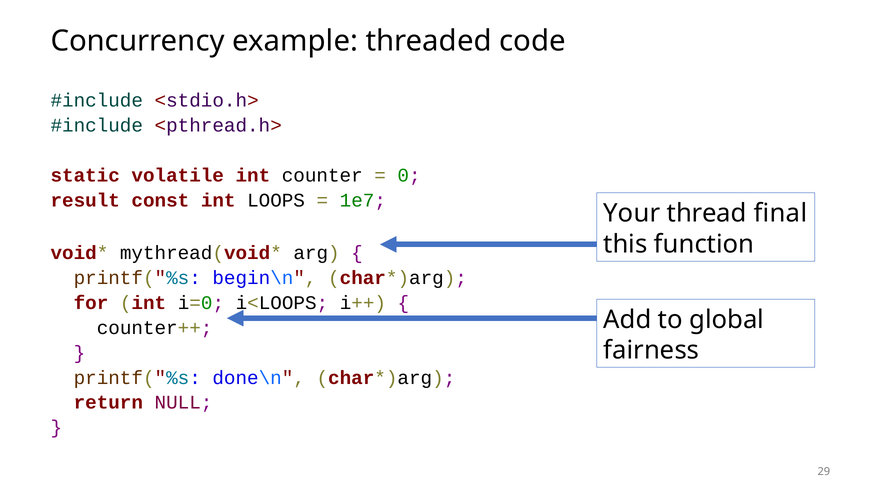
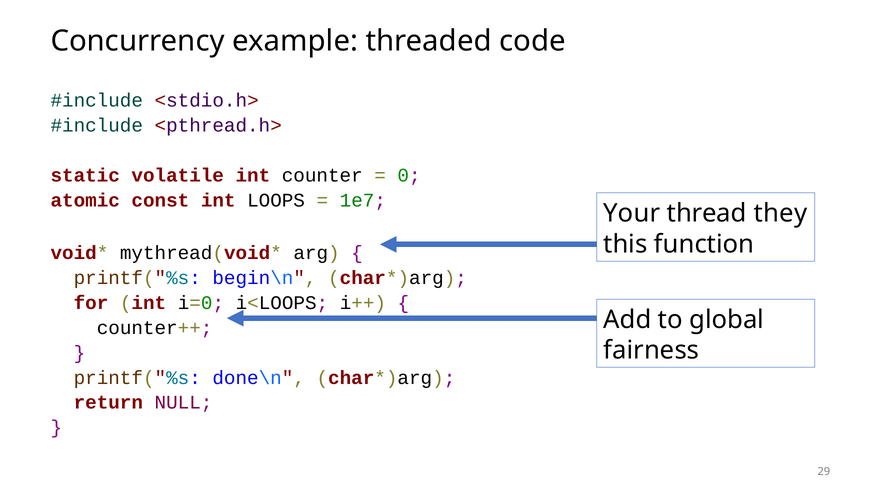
result: result -> atomic
final: final -> they
